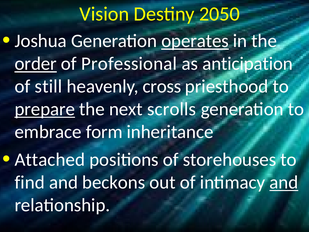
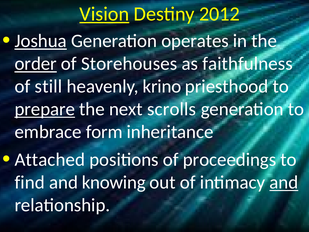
Vision underline: none -> present
2050: 2050 -> 2012
Joshua underline: none -> present
operates underline: present -> none
Professional: Professional -> Storehouses
anticipation: anticipation -> faithfulness
cross: cross -> krino
storehouses: storehouses -> proceedings
beckons: beckons -> knowing
